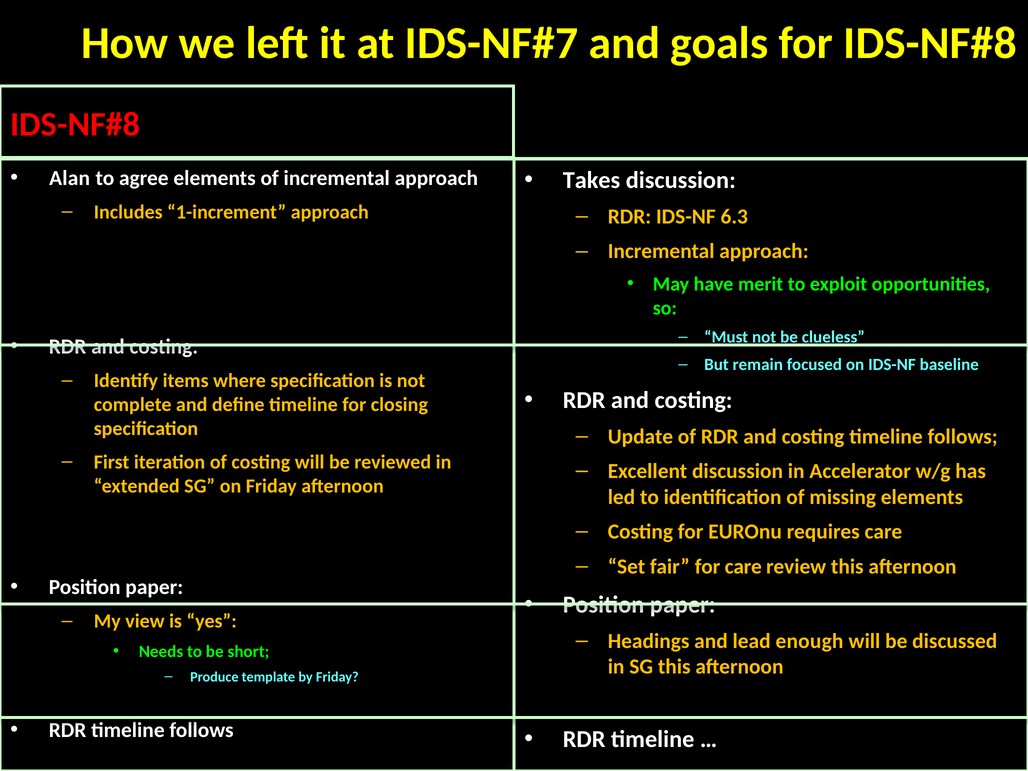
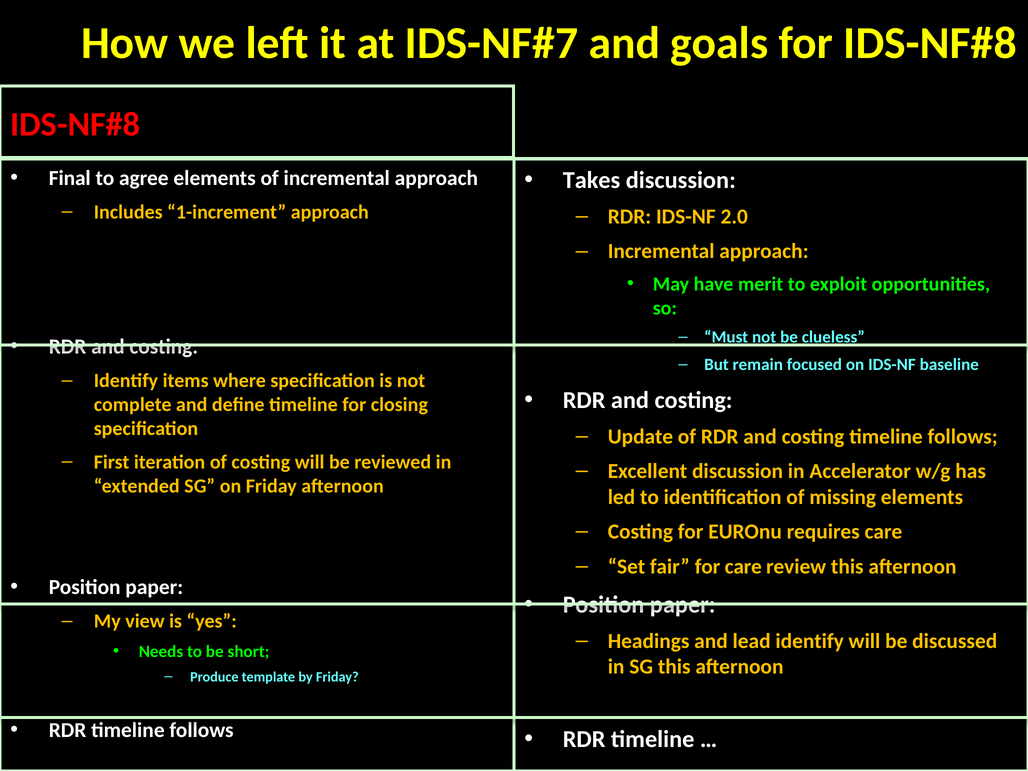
Alan: Alan -> Final
6.3: 6.3 -> 2.0
lead enough: enough -> identify
